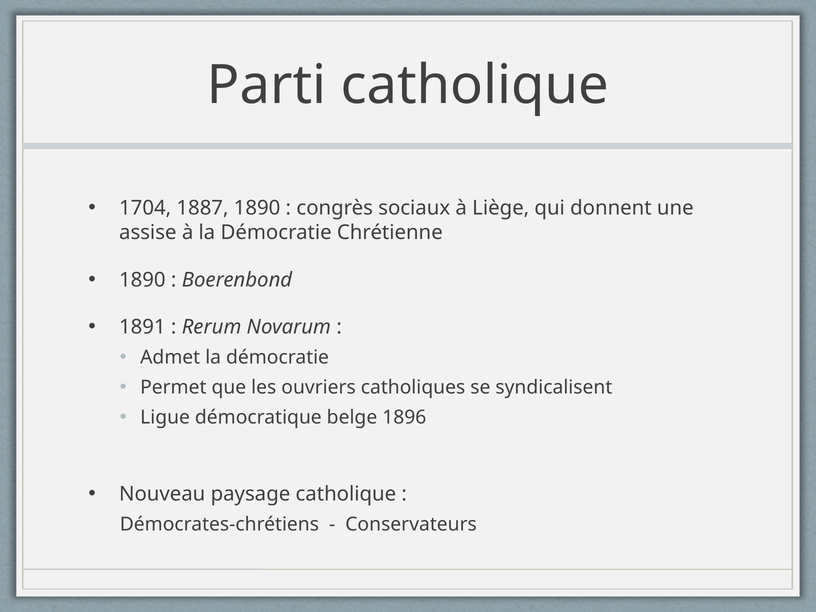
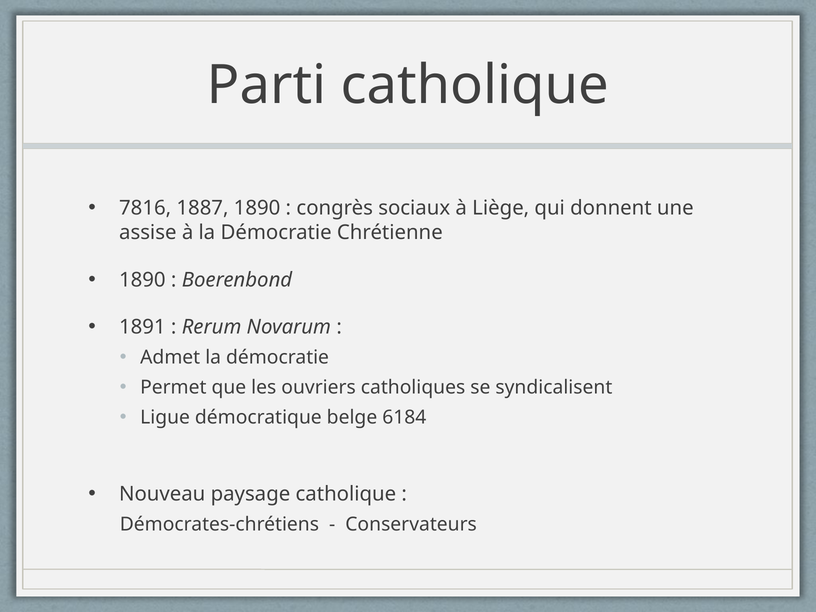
1704: 1704 -> 7816
1896: 1896 -> 6184
